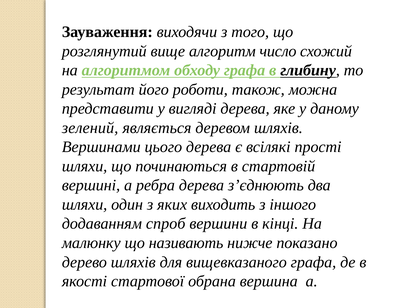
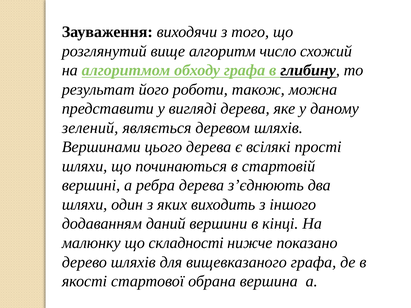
спроб: спроб -> даний
називають: називають -> складності
